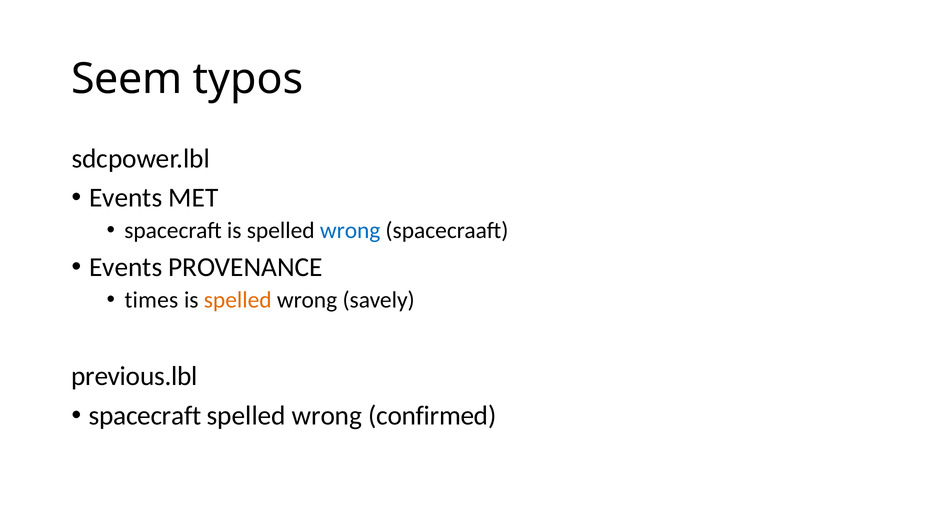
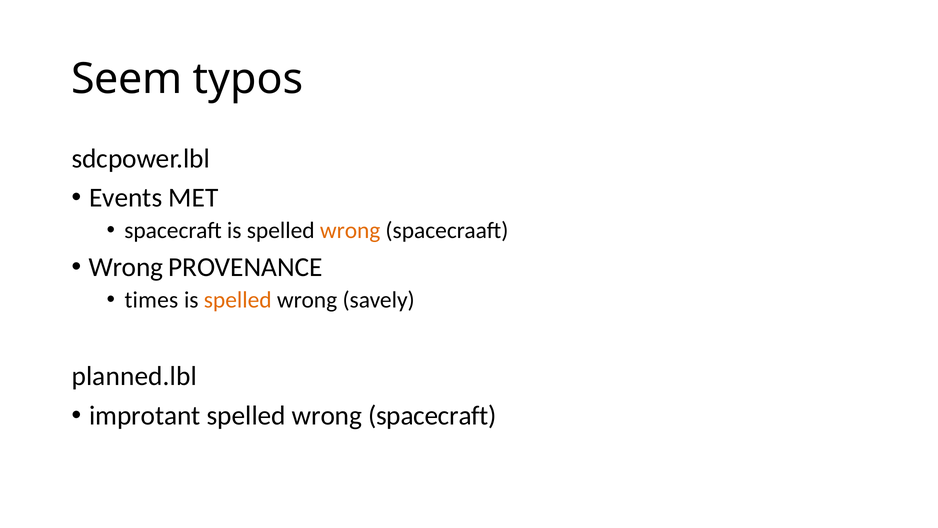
wrong at (350, 230) colour: blue -> orange
Events at (126, 267): Events -> Wrong
previous.lbl: previous.lbl -> planned.lbl
spacecraft at (145, 415): spacecraft -> improtant
wrong confirmed: confirmed -> spacecraft
